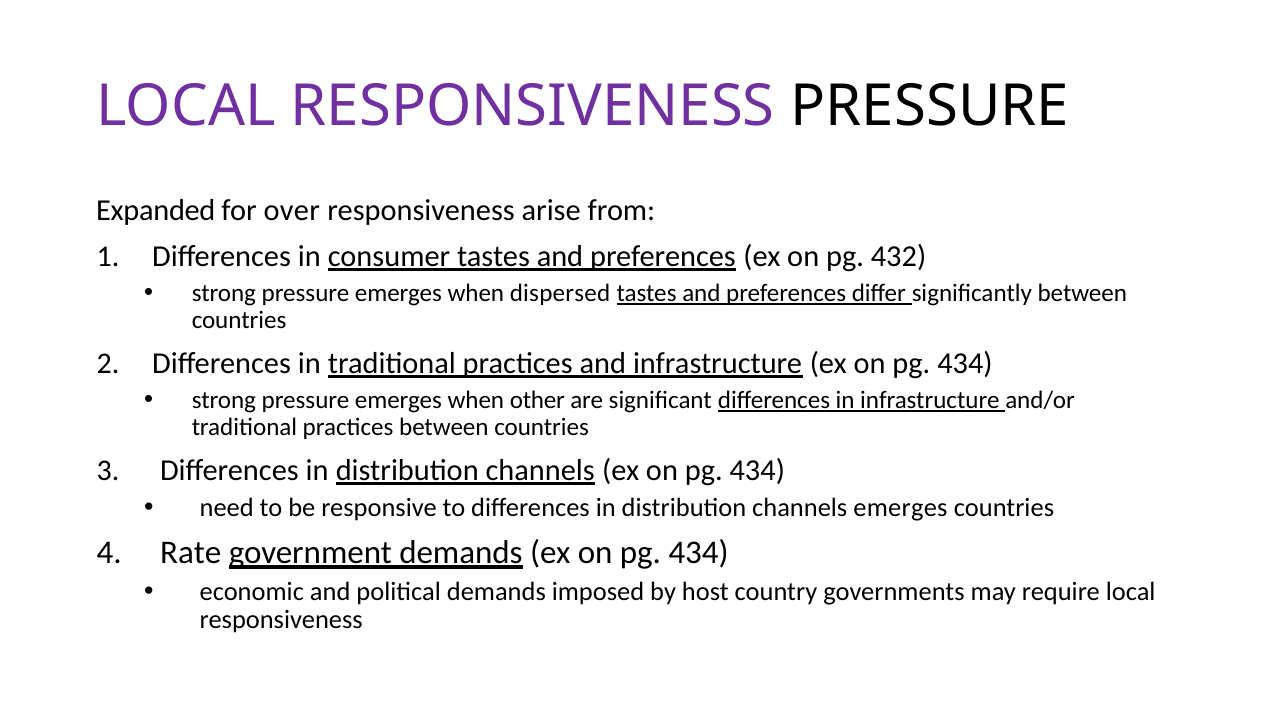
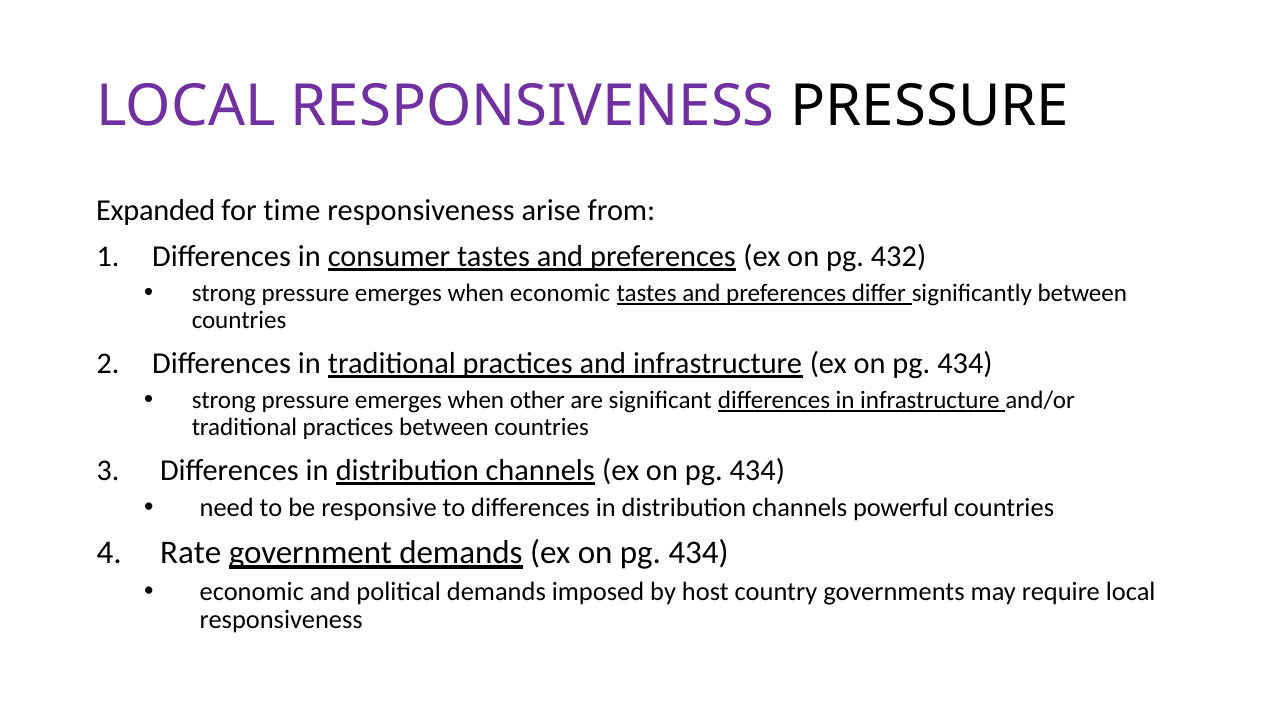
over: over -> time
when dispersed: dispersed -> economic
channels emerges: emerges -> powerful
